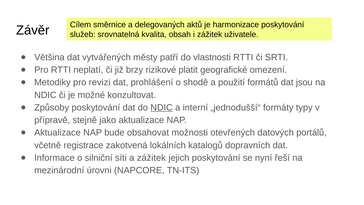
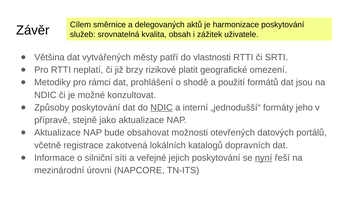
revizi: revizi -> rámci
typy: typy -> jeho
a zážitek: zážitek -> veřejné
nyní underline: none -> present
